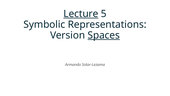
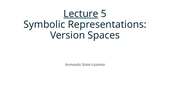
Spaces underline: present -> none
